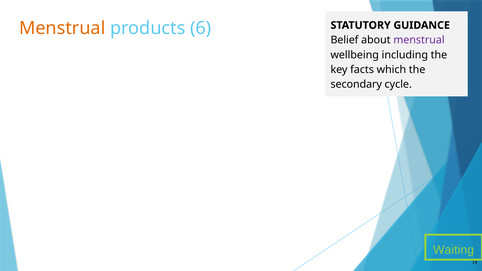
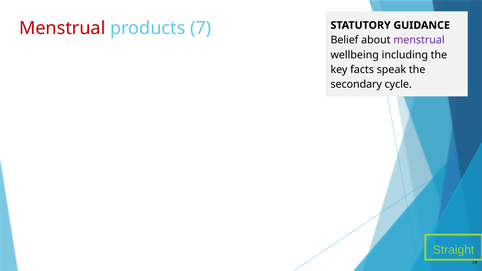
Menstrual at (62, 28) colour: orange -> red
6: 6 -> 7
which: which -> speak
Waiting: Waiting -> Straight
